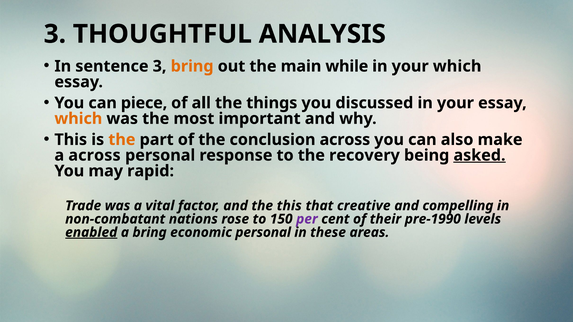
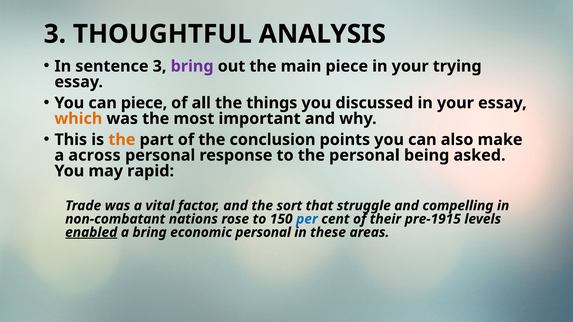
bring at (192, 66) colour: orange -> purple
main while: while -> piece
your which: which -> trying
conclusion across: across -> points
the recovery: recovery -> personal
asked underline: present -> none
the this: this -> sort
creative: creative -> struggle
per colour: purple -> blue
pre-1990: pre-1990 -> pre-1915
